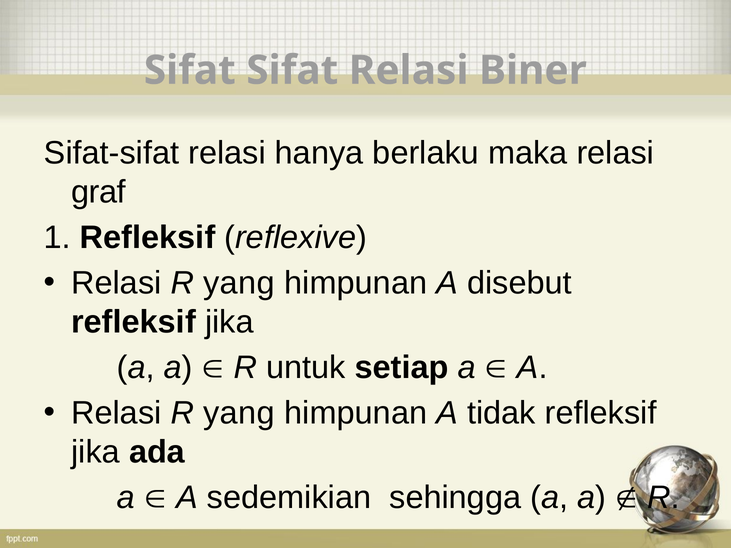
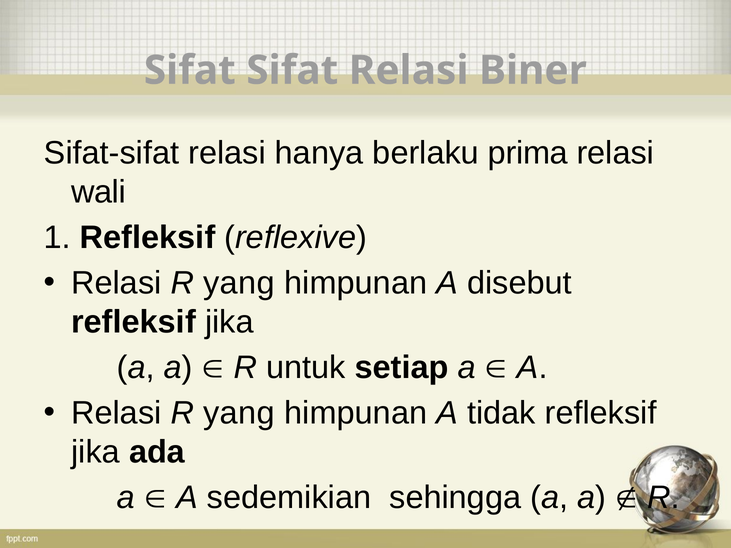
maka: maka -> prima
graf: graf -> wali
